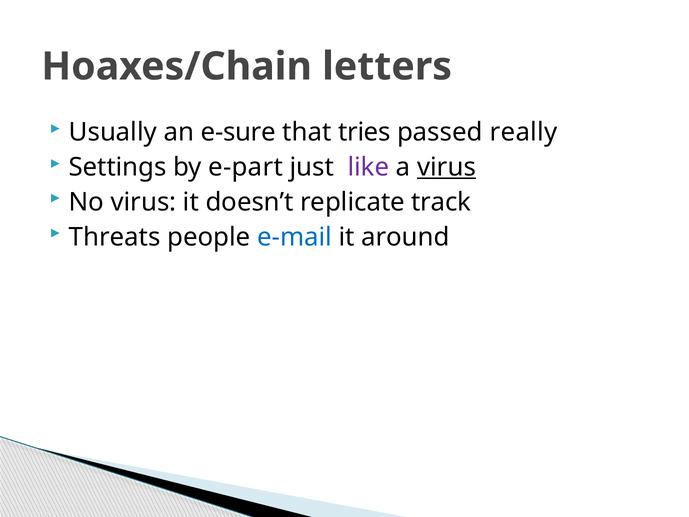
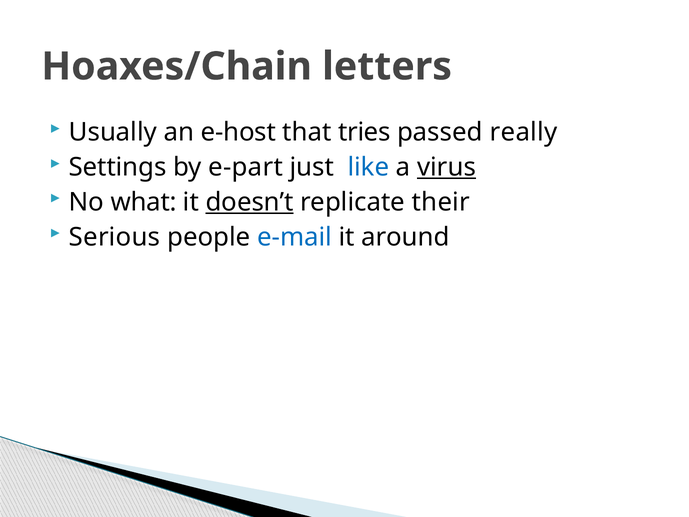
e-sure: e-sure -> e-host
like colour: purple -> blue
No virus: virus -> what
doesn’t underline: none -> present
track: track -> their
Threats: Threats -> Serious
